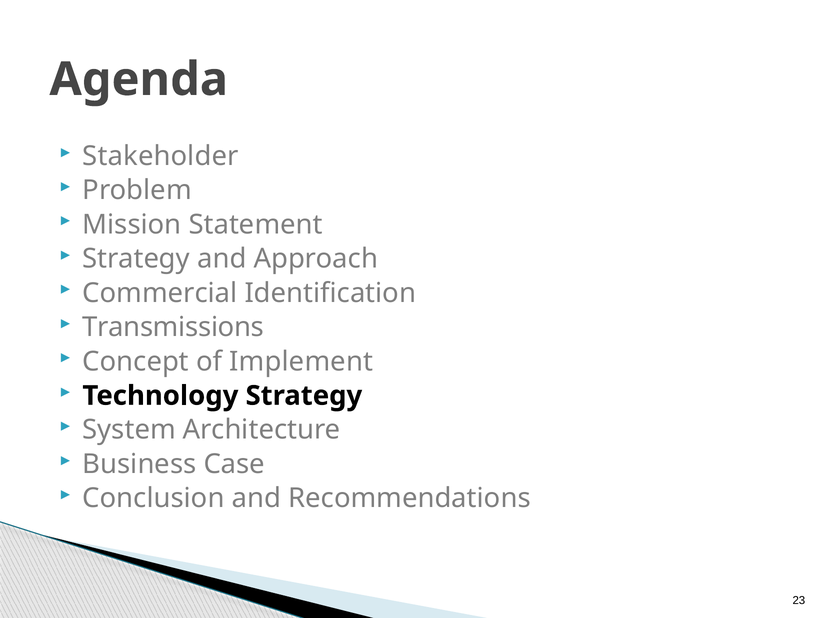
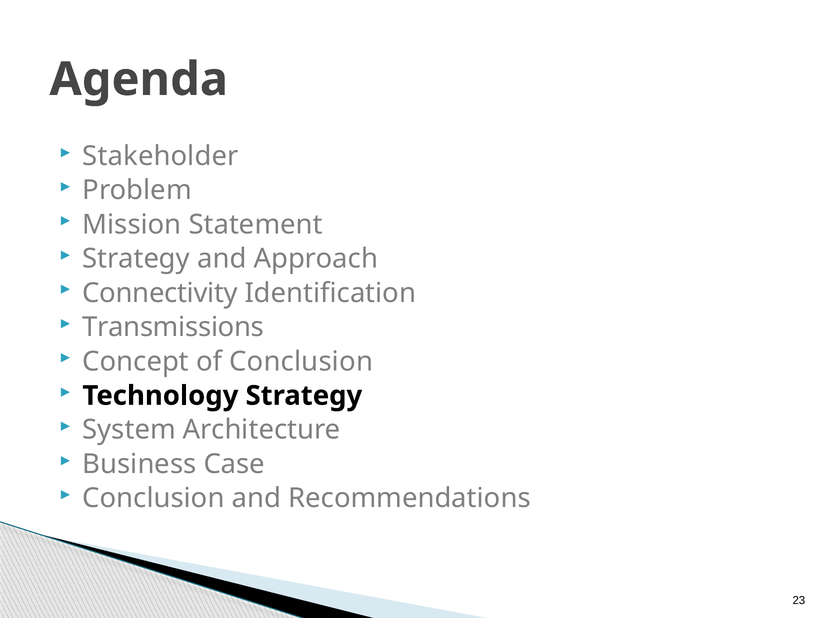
Commercial: Commercial -> Connectivity
of Implement: Implement -> Conclusion
